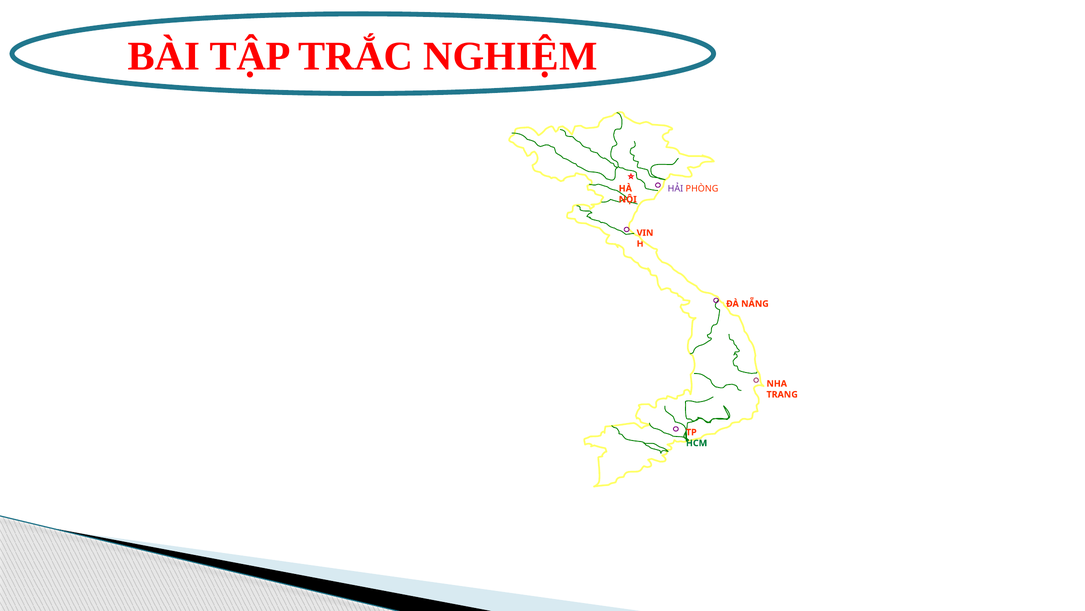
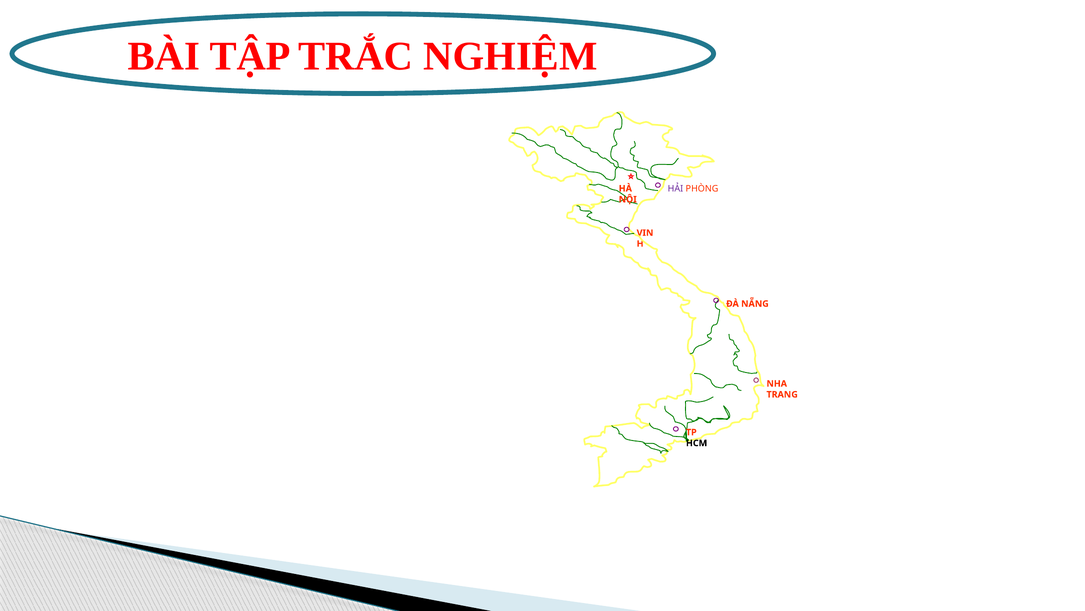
HCM colour: green -> black
